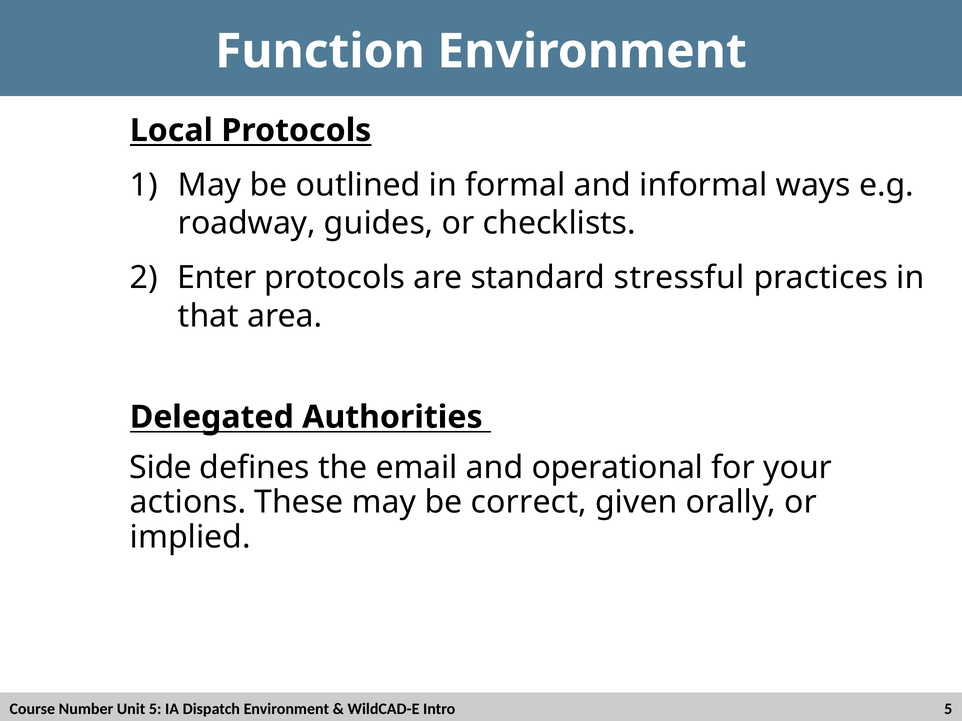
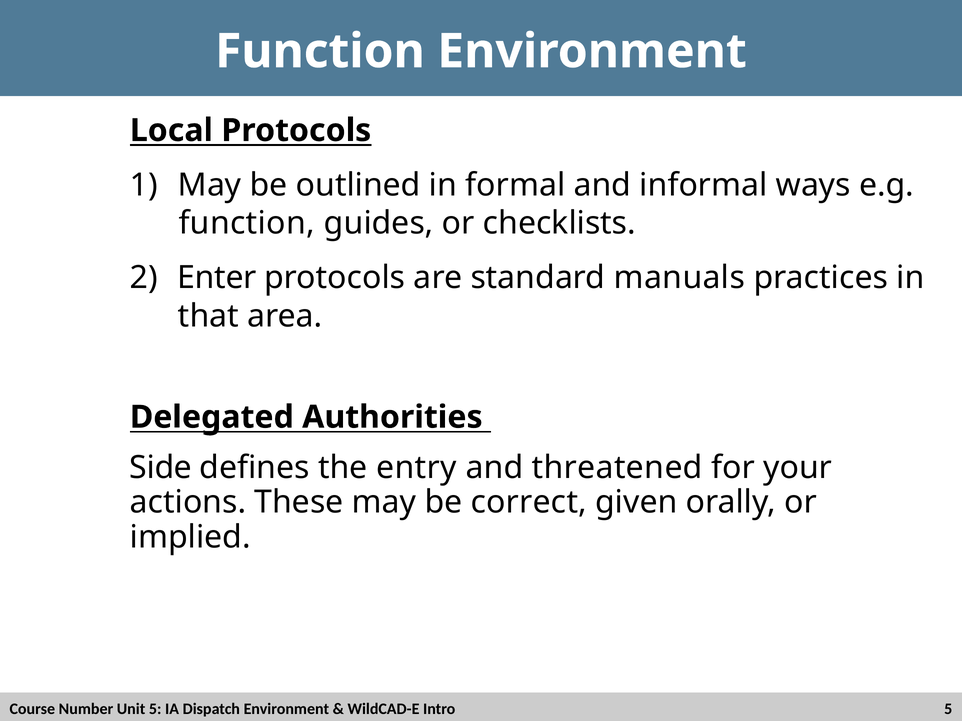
roadway at (247, 224): roadway -> function
stressful: stressful -> manuals
email: email -> entry
operational: operational -> threatened
